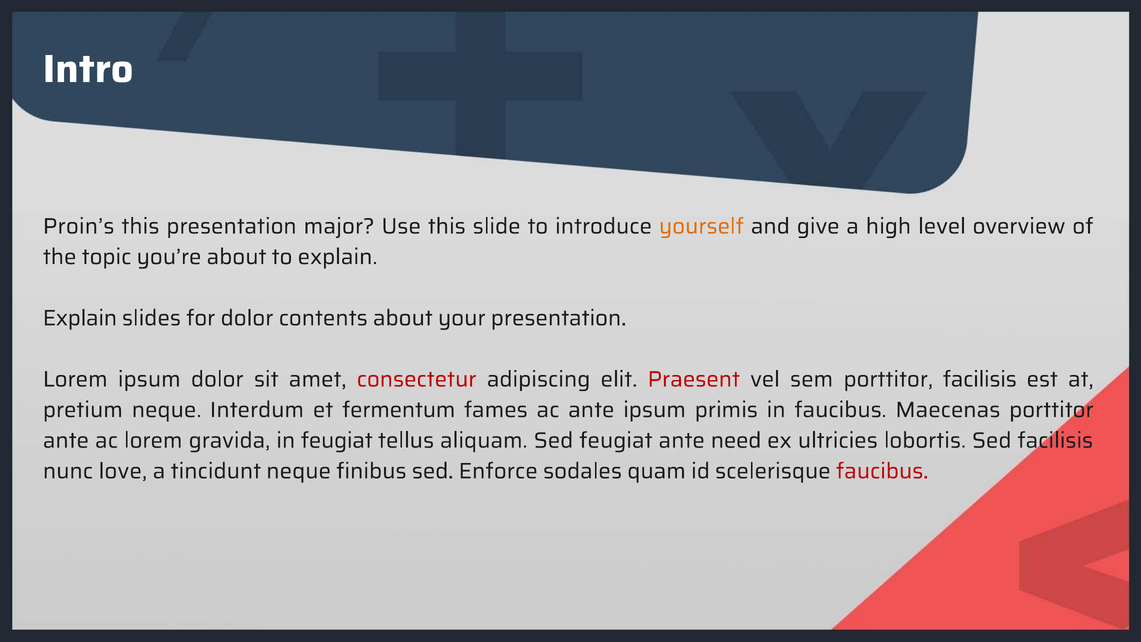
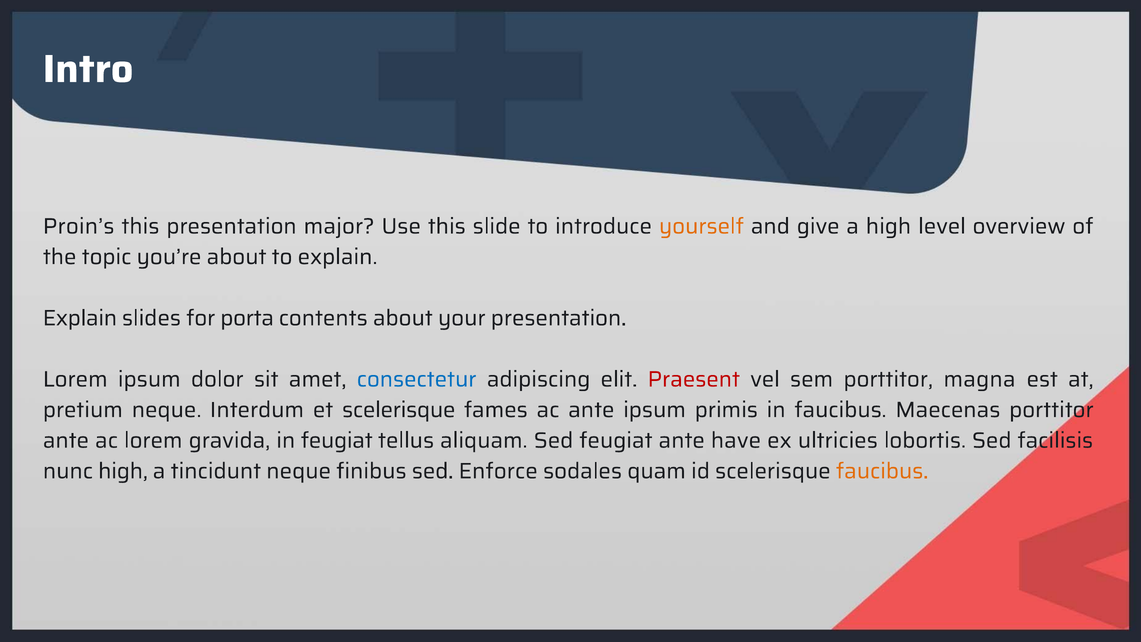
for dolor: dolor -> porta
consectetur colour: red -> blue
porttitor facilisis: facilisis -> magna
et fermentum: fermentum -> scelerisque
need: need -> have
nunc love: love -> high
faucibus at (882, 471) colour: red -> orange
